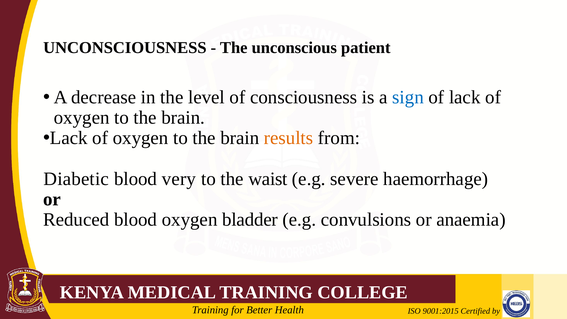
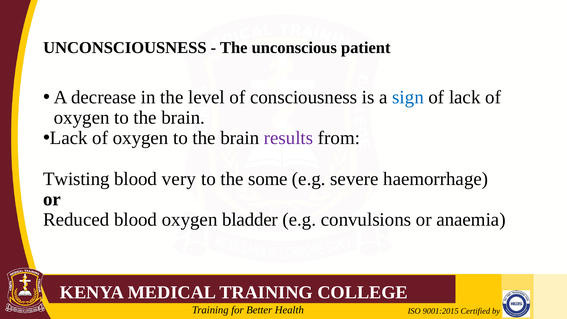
results colour: orange -> purple
Diabetic: Diabetic -> Twisting
waist: waist -> some
